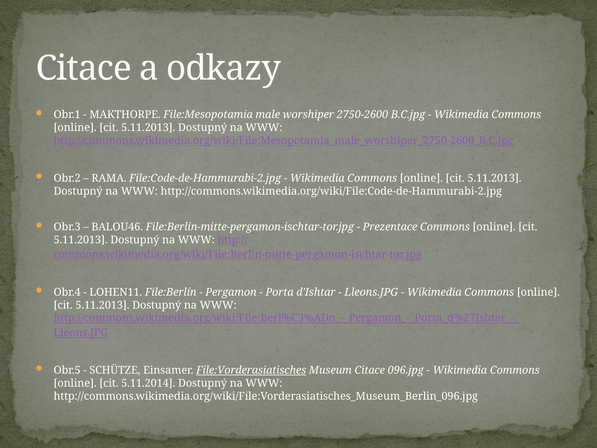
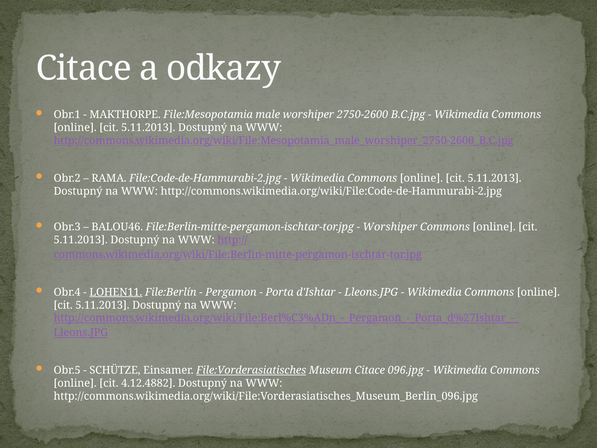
Prezentace at (390, 227): Prezentace -> Worshiper
LOHEN11 underline: none -> present
5.11.2014: 5.11.2014 -> 4.12.4882
